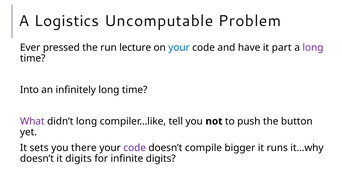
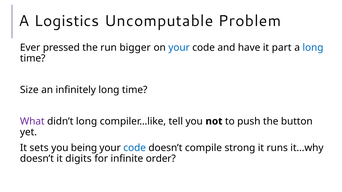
lecture: lecture -> bigger
long at (313, 48) colour: purple -> blue
Into: Into -> Size
there: there -> being
code at (135, 148) colour: purple -> blue
bigger: bigger -> strong
infinite digits: digits -> order
